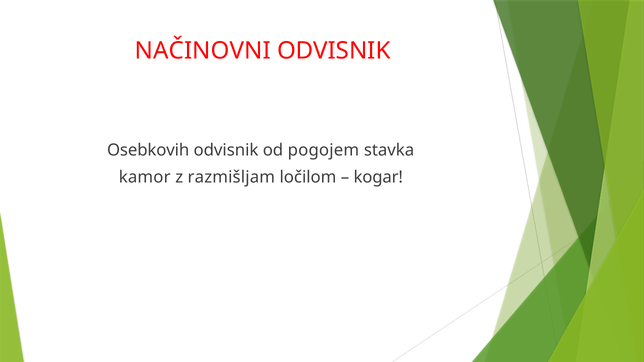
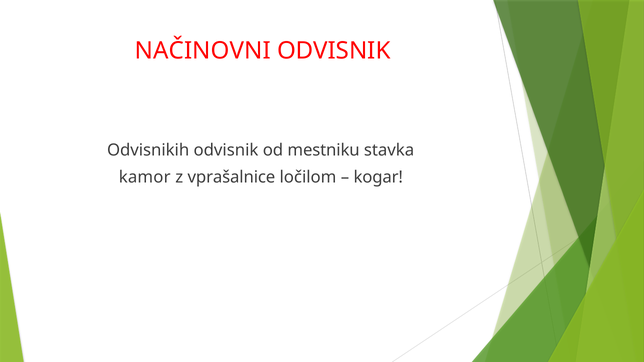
Osebkovih: Osebkovih -> Odvisnikih
pogojem: pogojem -> mestniku
razmišljam: razmišljam -> vprašalnice
